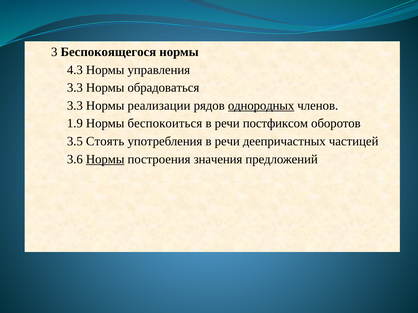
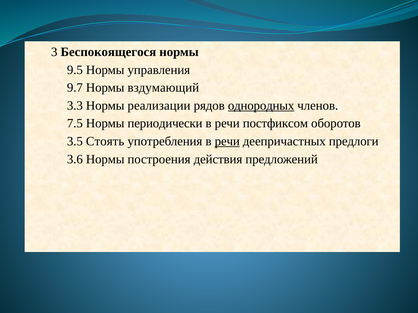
4.3: 4.3 -> 9.5
3.3 at (75, 88): 3.3 -> 9.7
обрадоваться: обрадоваться -> вздумающий
1.9: 1.9 -> 7.5
беспокоиться: беспокоиться -> периодически
речи at (227, 142) underline: none -> present
частицей: частицей -> предлоги
Нормы at (105, 159) underline: present -> none
значения: значения -> действия
